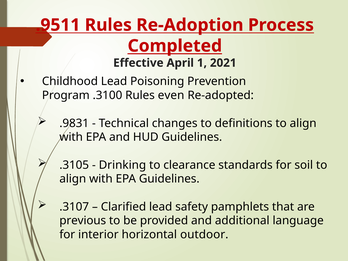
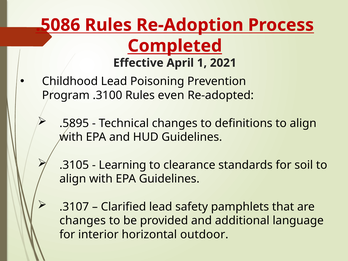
.9511: .9511 -> .5086
.9831: .9831 -> .5895
Drinking: Drinking -> Learning
previous at (83, 221): previous -> changes
